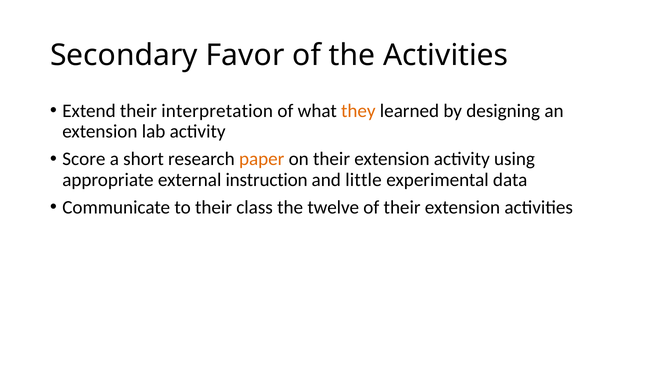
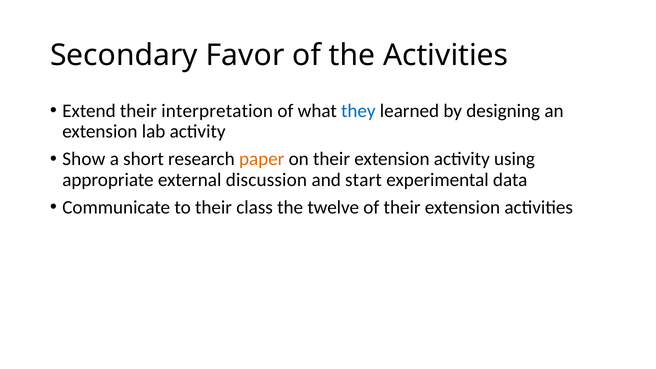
they colour: orange -> blue
Score: Score -> Show
instruction: instruction -> discussion
little: little -> start
